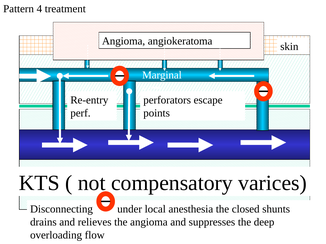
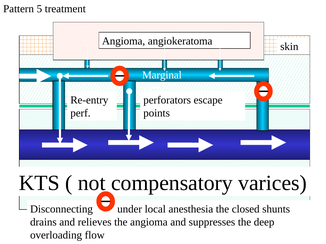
4: 4 -> 5
